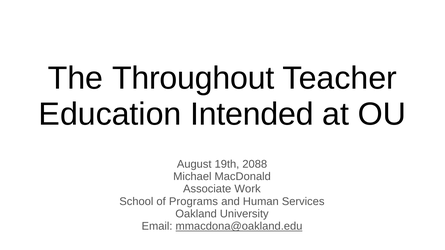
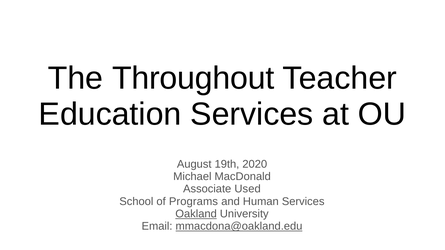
Education Intended: Intended -> Services
2088: 2088 -> 2020
Work: Work -> Used
Oakland underline: none -> present
